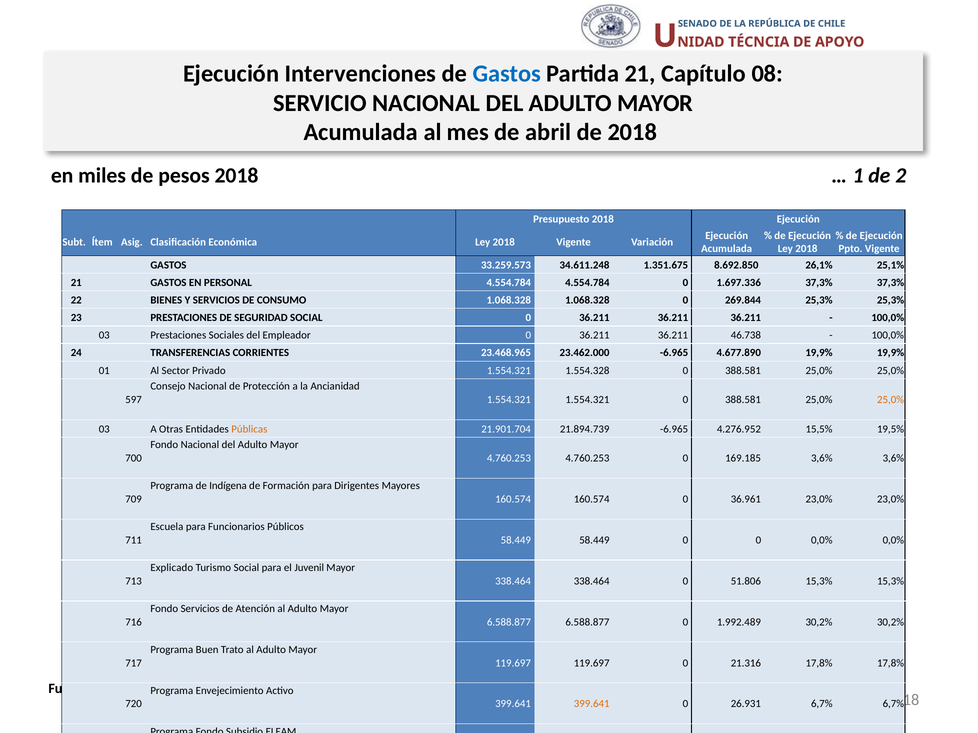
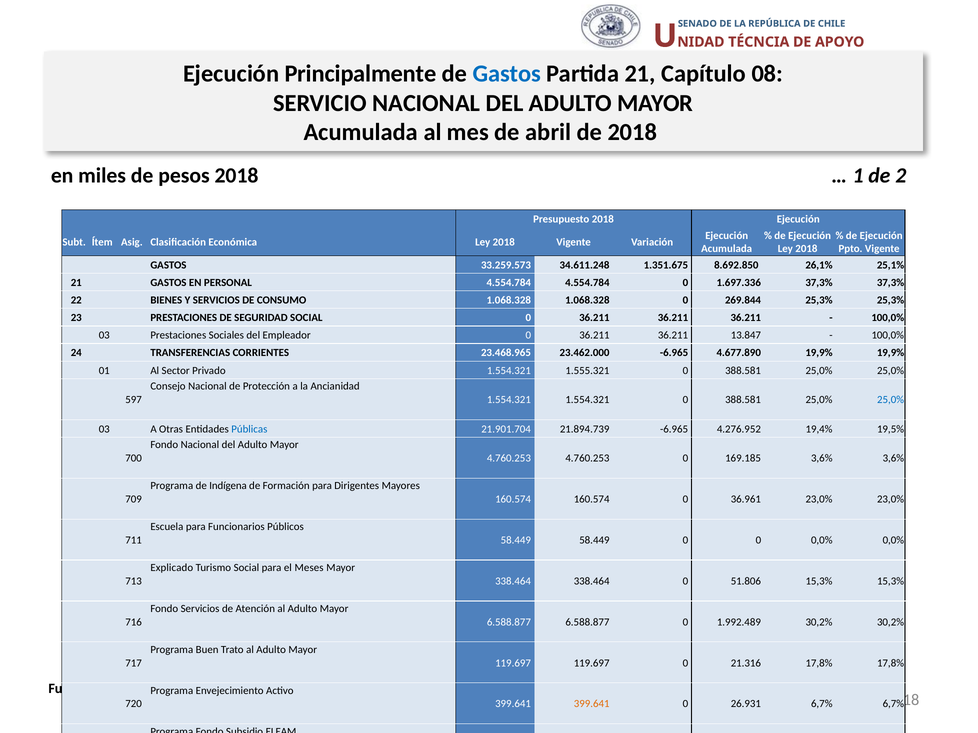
Intervenciones: Intervenciones -> Principalmente
46.738: 46.738 -> 13.847
1.554.328: 1.554.328 -> 1.555.321
25,0% at (891, 400) colour: orange -> blue
Públicas colour: orange -> blue
15,5%: 15,5% -> 19,4%
Juvenil: Juvenil -> Meses
